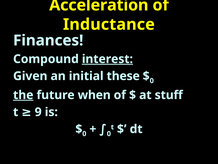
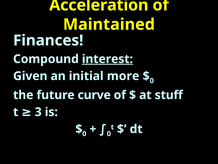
Inductance: Inductance -> Maintained
these: these -> more
the underline: present -> none
when: when -> curve
9: 9 -> 3
